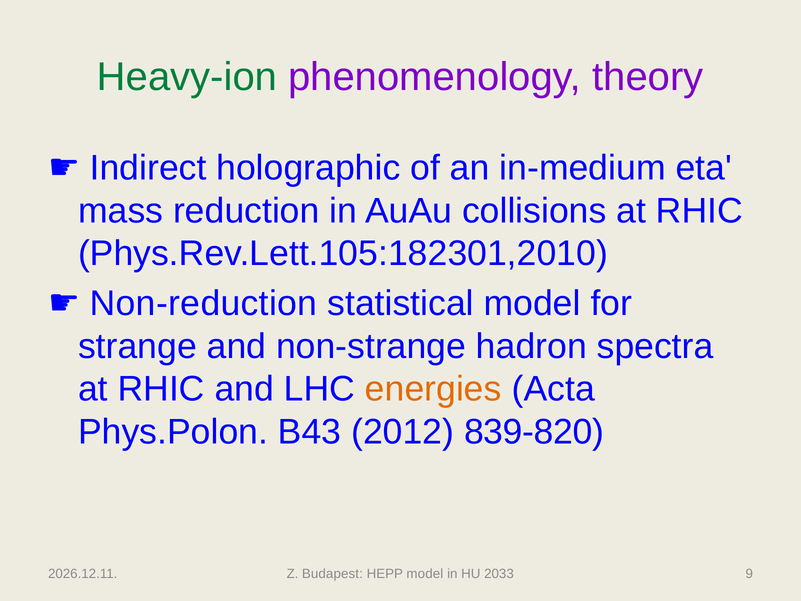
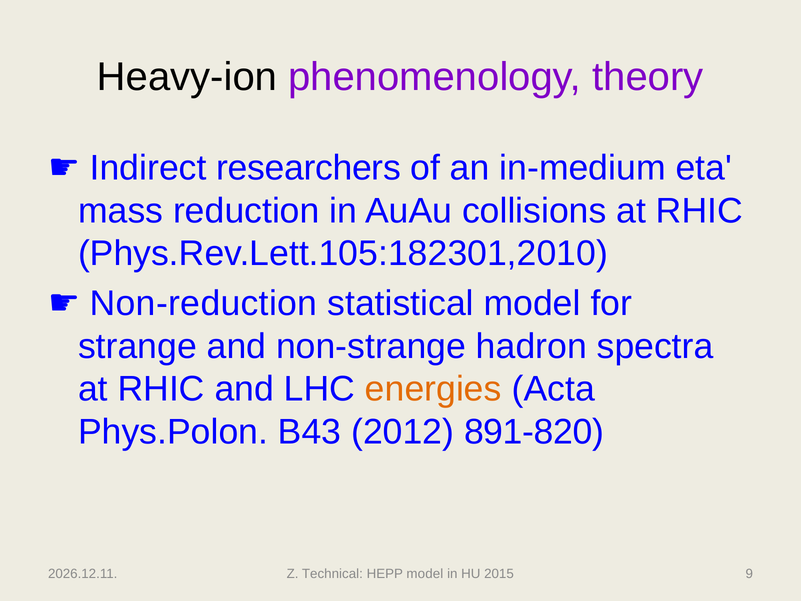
Heavy-ion colour: green -> black
holographic: holographic -> researchers
839-820: 839-820 -> 891-820
Budapest: Budapest -> Technical
2033: 2033 -> 2015
